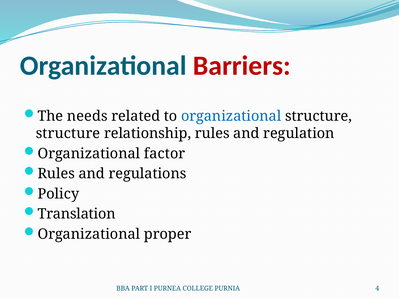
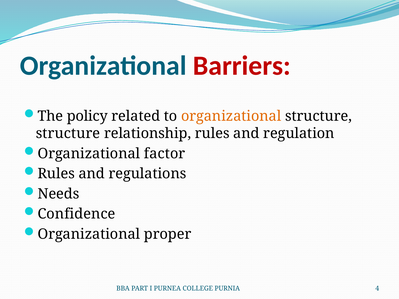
needs: needs -> policy
organizational at (231, 116) colour: blue -> orange
Policy: Policy -> Needs
Translation: Translation -> Confidence
